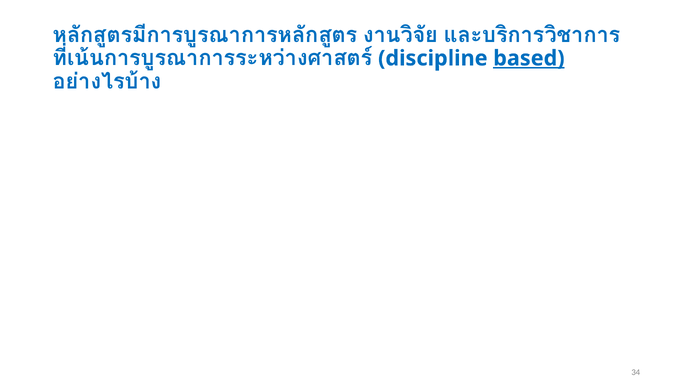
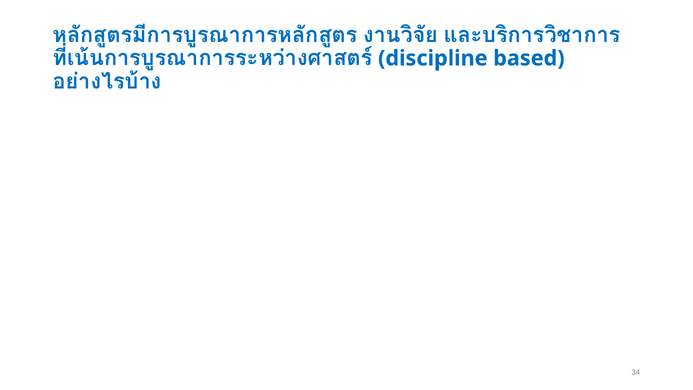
based underline: present -> none
